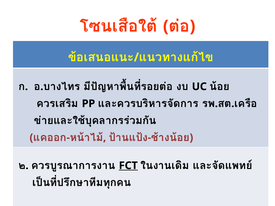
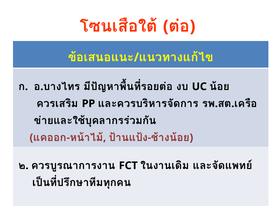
FCT underline: present -> none
